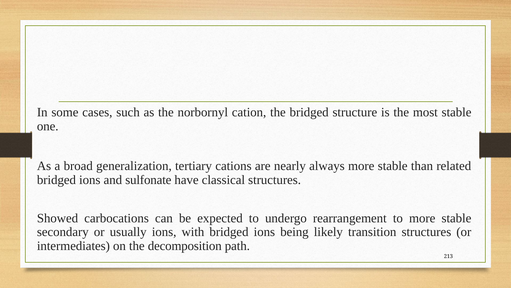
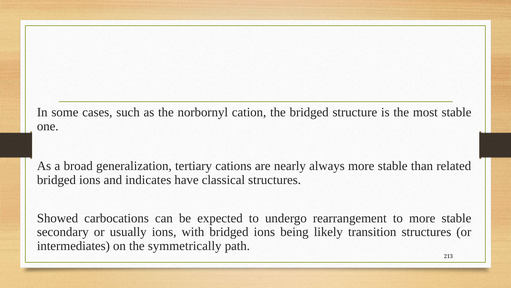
sulfonate: sulfonate -> indicates
decomposition: decomposition -> symmetrically
